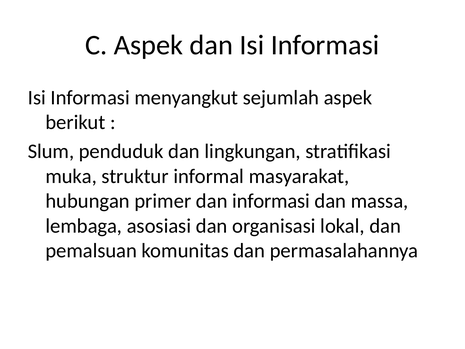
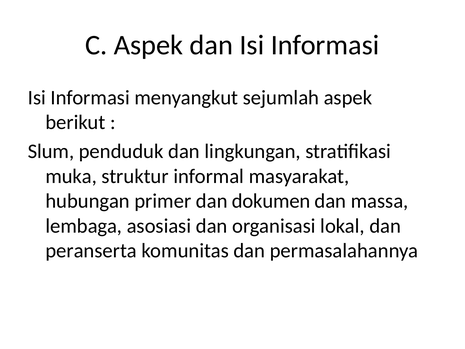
dan informasi: informasi -> dokumen
pemalsuan: pemalsuan -> peranserta
